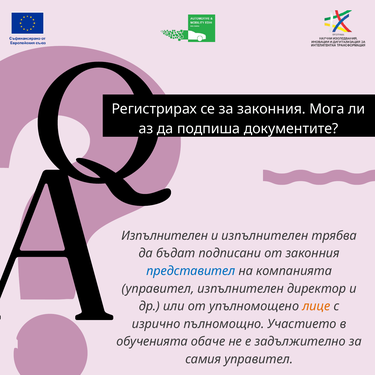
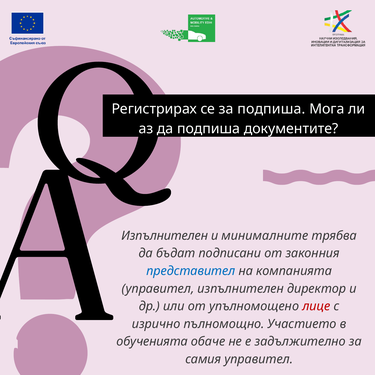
за законния: законния -> подпиша
и изпълнителен: изпълнителен -> минималните
лице colour: orange -> red
